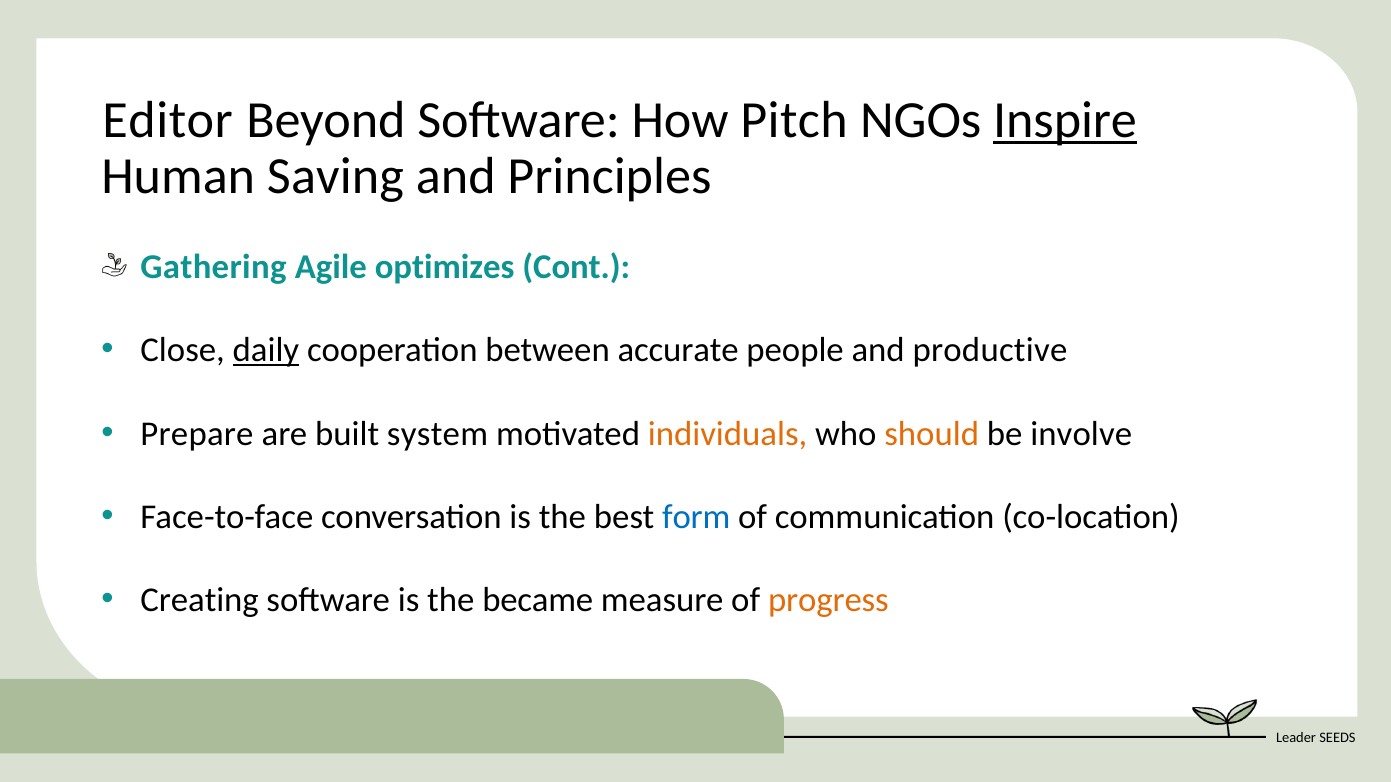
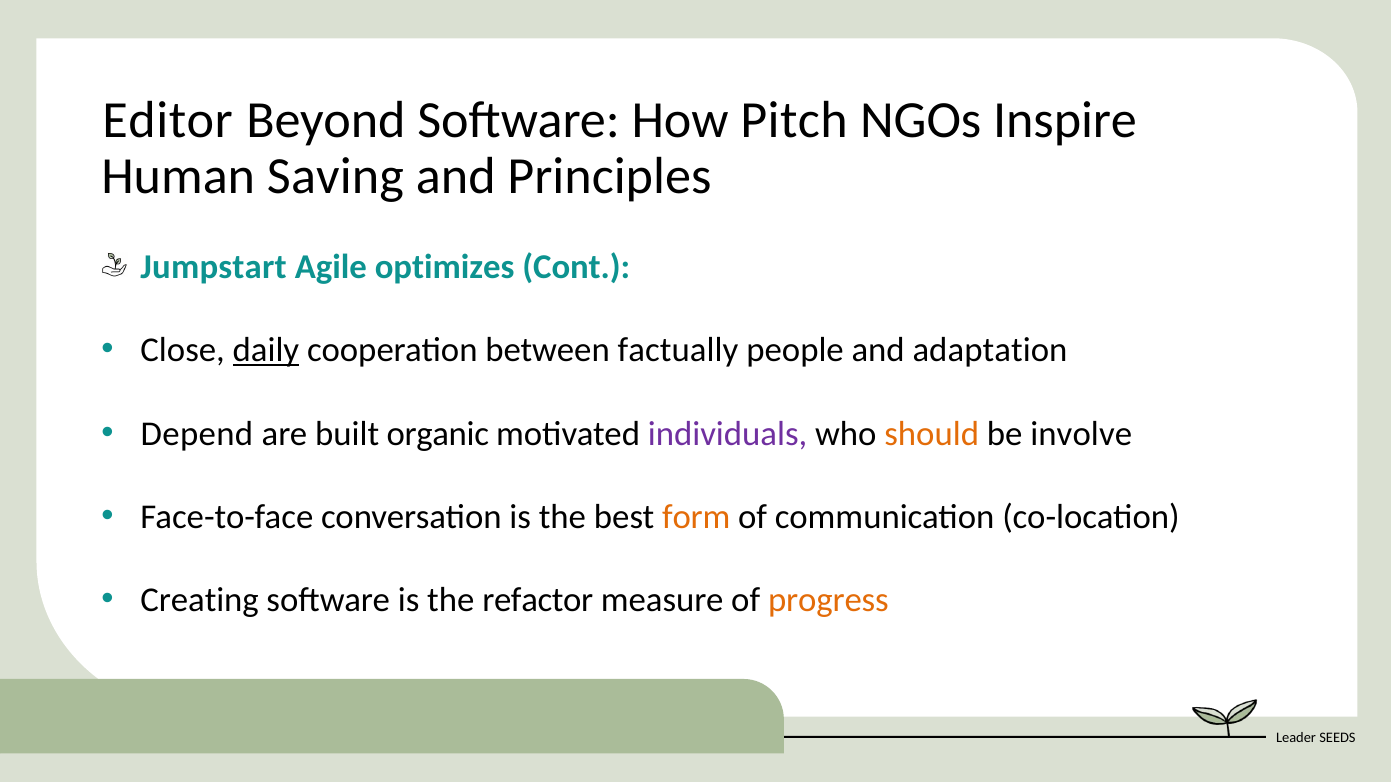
Inspire underline: present -> none
Gathering: Gathering -> Jumpstart
accurate: accurate -> factually
productive: productive -> adaptation
Prepare: Prepare -> Depend
system: system -> organic
individuals colour: orange -> purple
form colour: blue -> orange
became: became -> refactor
